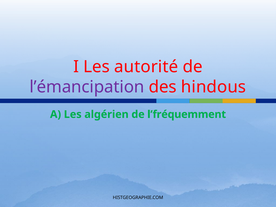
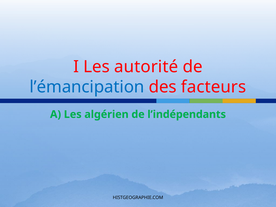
l’émancipation colour: purple -> blue
hindous: hindous -> facteurs
l’fréquemment: l’fréquemment -> l’indépendants
